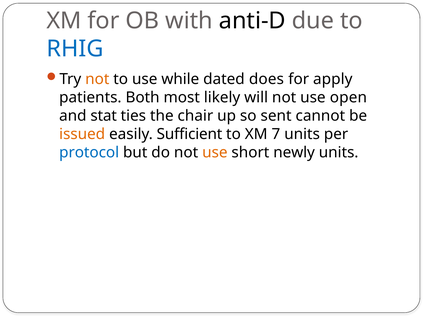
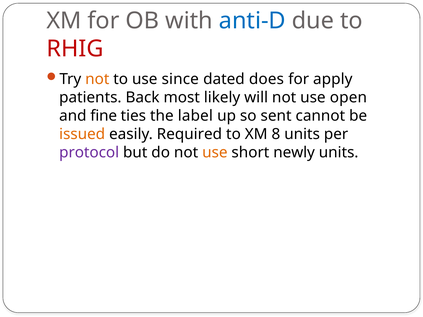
anti-D colour: black -> blue
RHIG colour: blue -> red
while: while -> since
Both: Both -> Back
stat: stat -> fine
chair: chair -> label
Sufficient: Sufficient -> Required
7: 7 -> 8
protocol colour: blue -> purple
